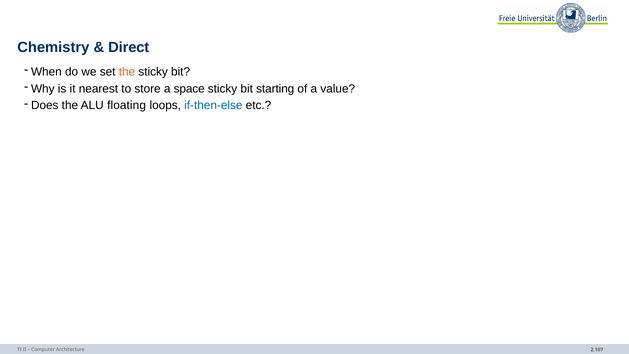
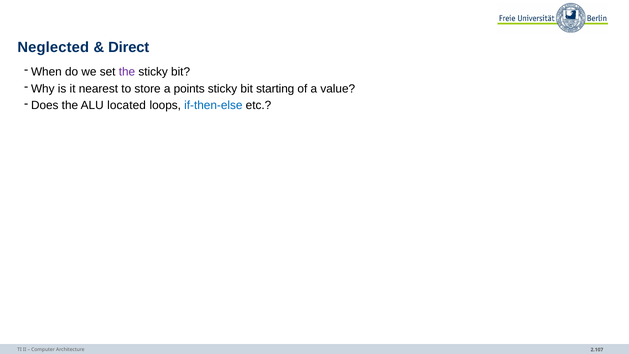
Chemistry: Chemistry -> Neglected
the at (127, 72) colour: orange -> purple
space: space -> points
floating: floating -> located
